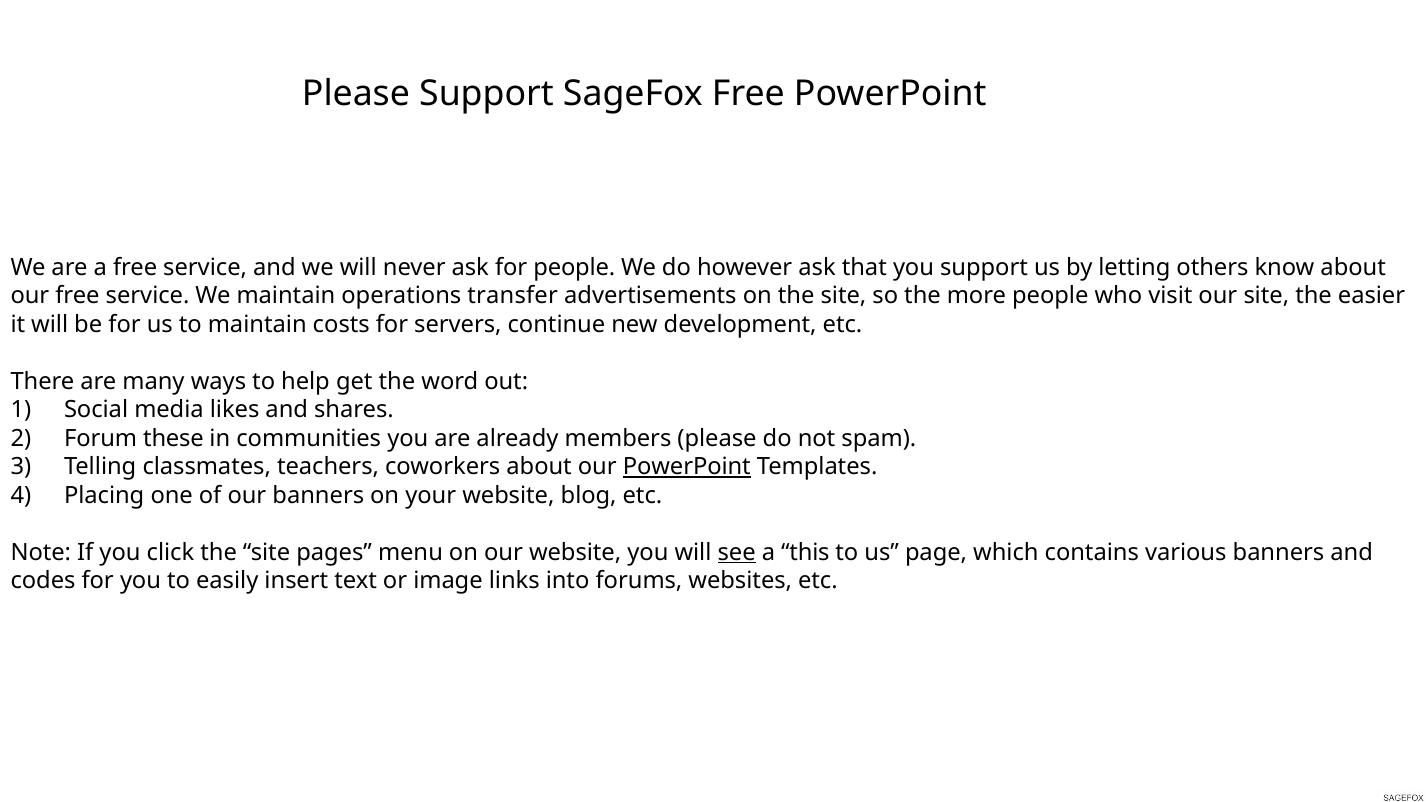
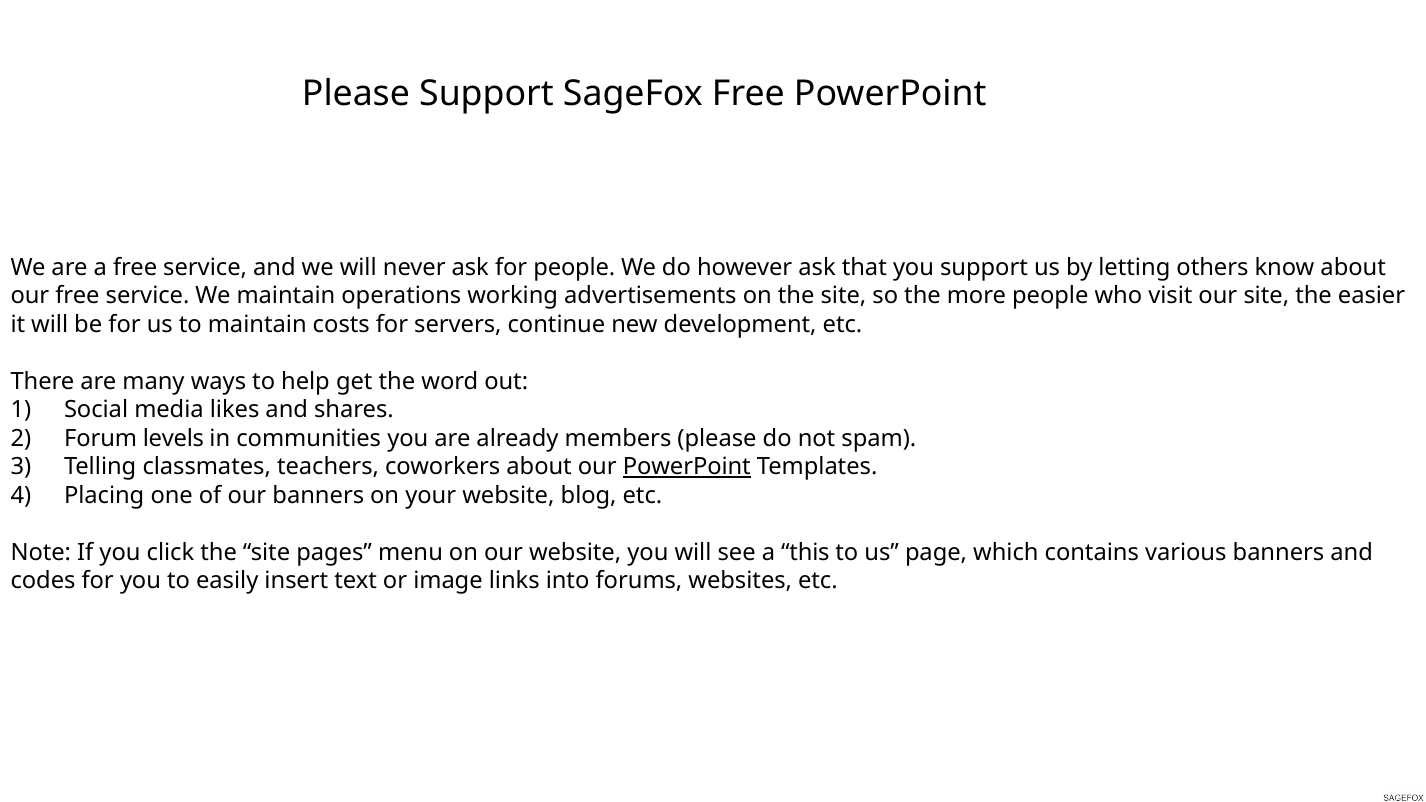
transfer: transfer -> working
these: these -> levels
see underline: present -> none
